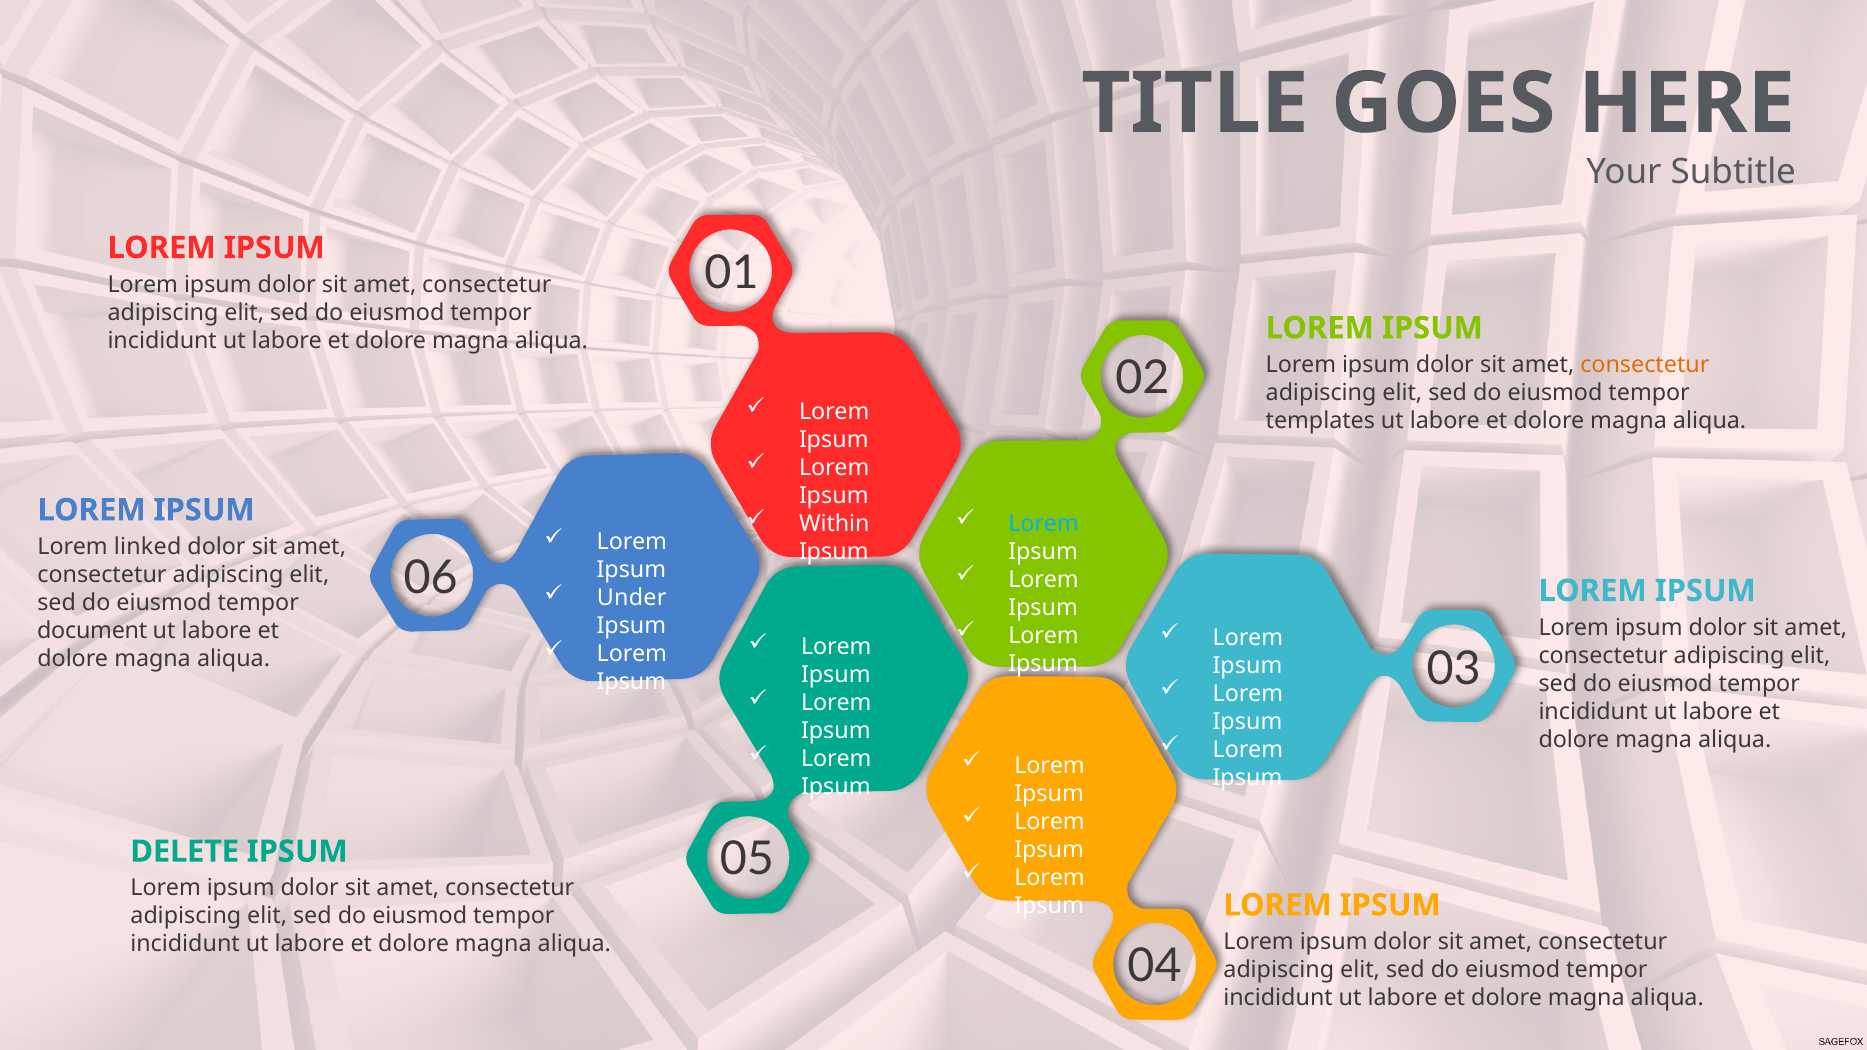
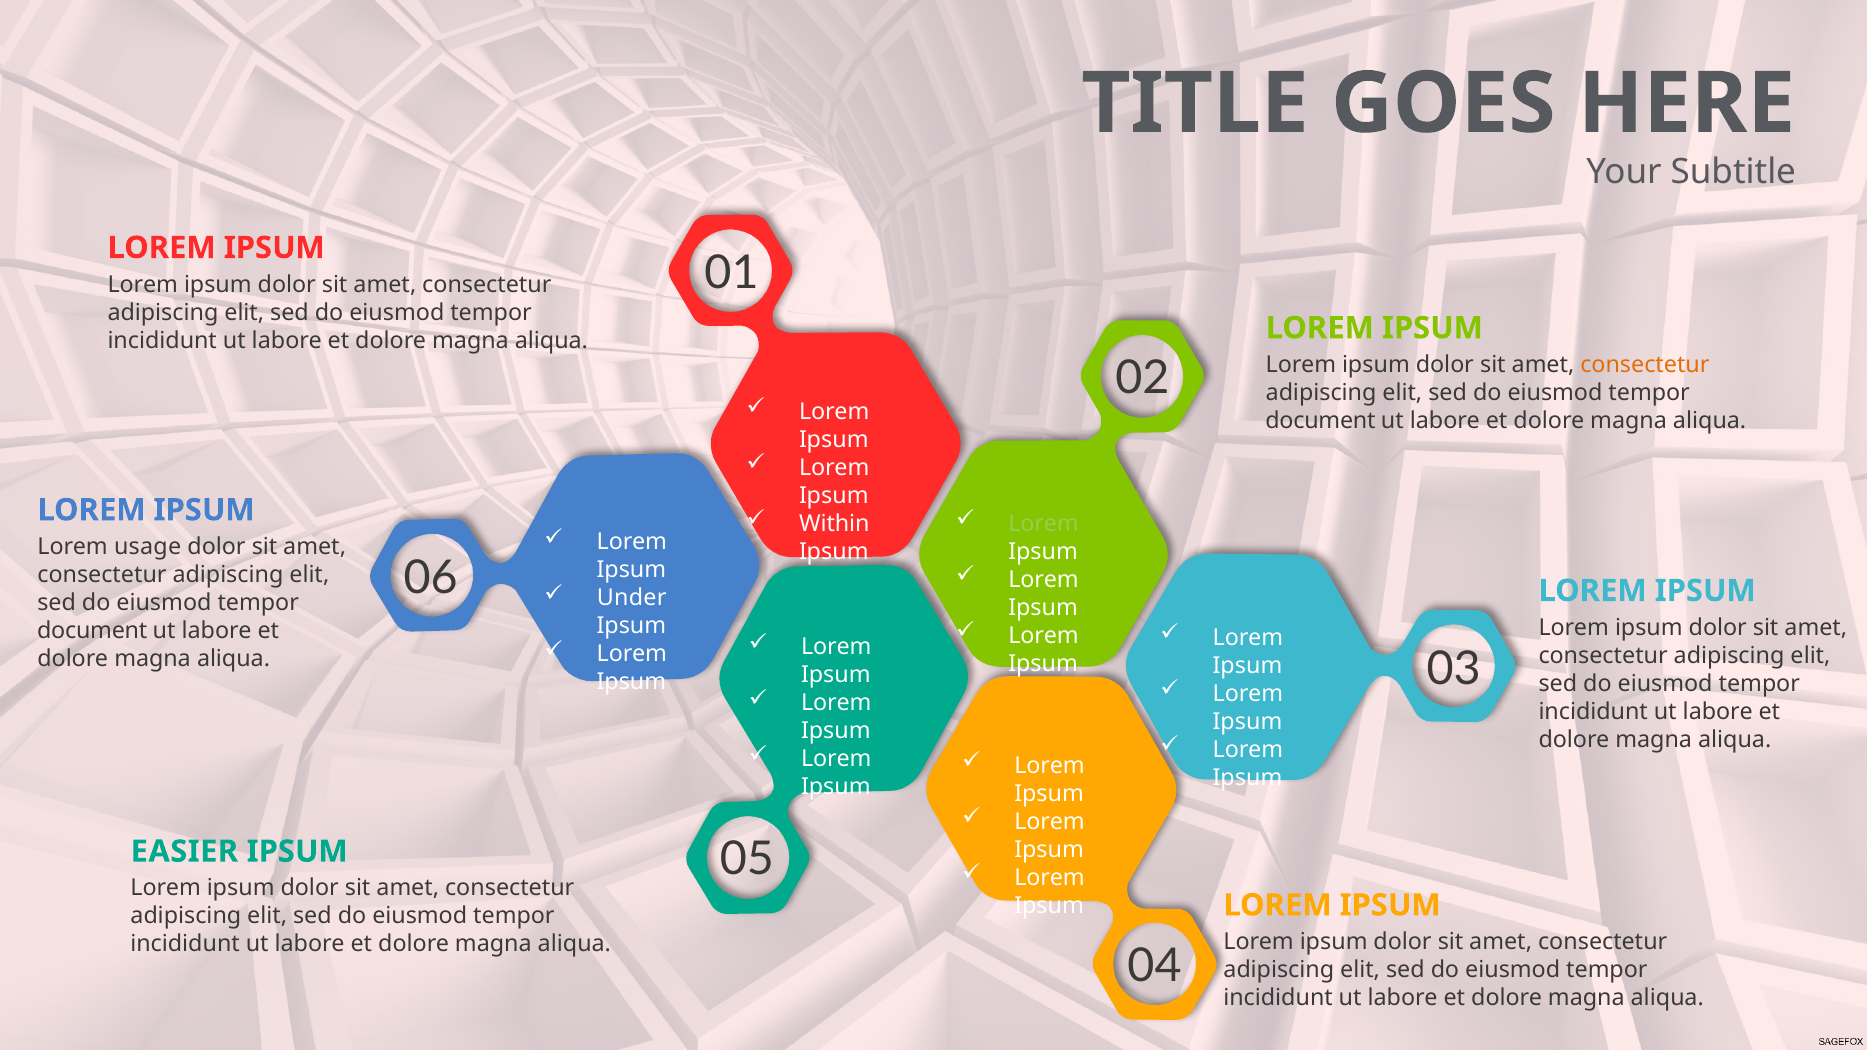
templates at (1320, 421): templates -> document
Lorem at (1044, 524) colour: light blue -> light green
linked: linked -> usage
DELETE: DELETE -> EASIER
